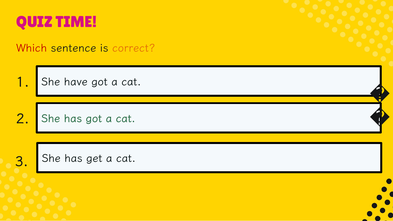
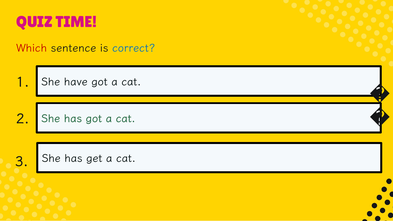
correct colour: orange -> blue
